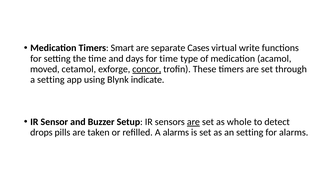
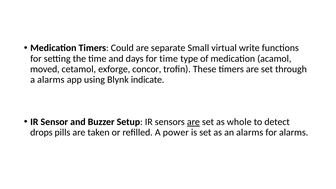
Smart: Smart -> Could
Cases: Cases -> Small
concor underline: present -> none
a setting: setting -> alarms
A alarms: alarms -> power
an setting: setting -> alarms
